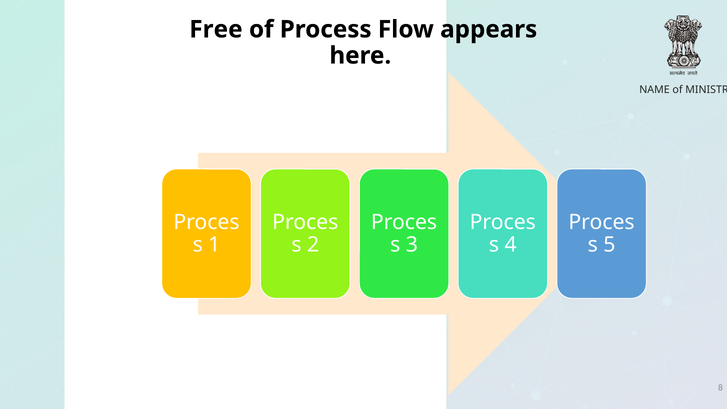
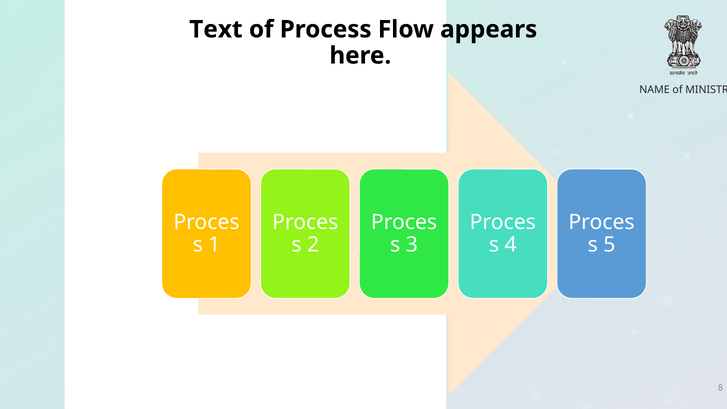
Free: Free -> Text
